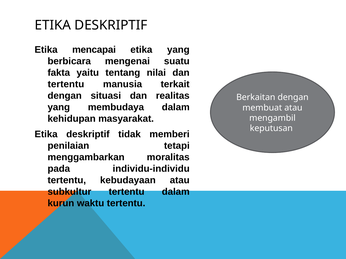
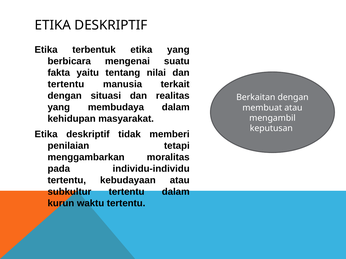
mencapai: mencapai -> terbentuk
